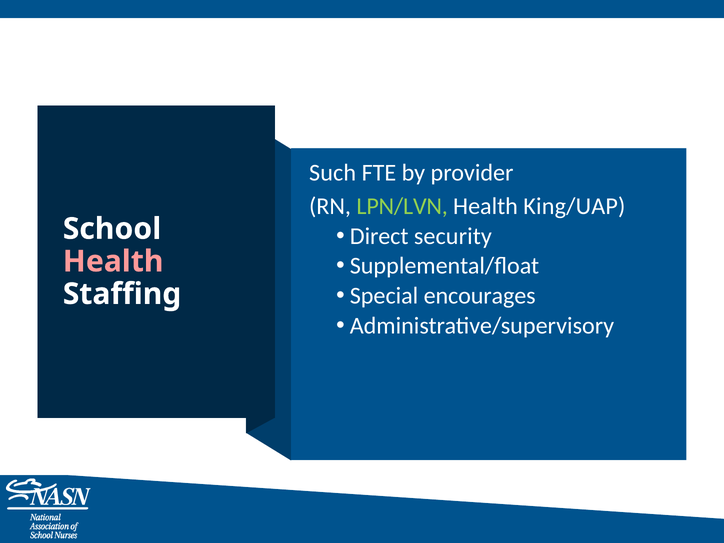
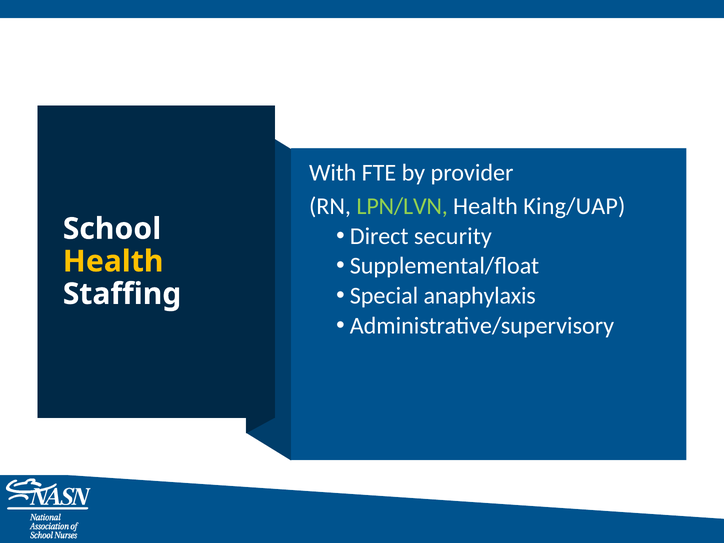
Such: Such -> With
Health at (113, 261) colour: pink -> yellow
encourages: encourages -> anaphylaxis
